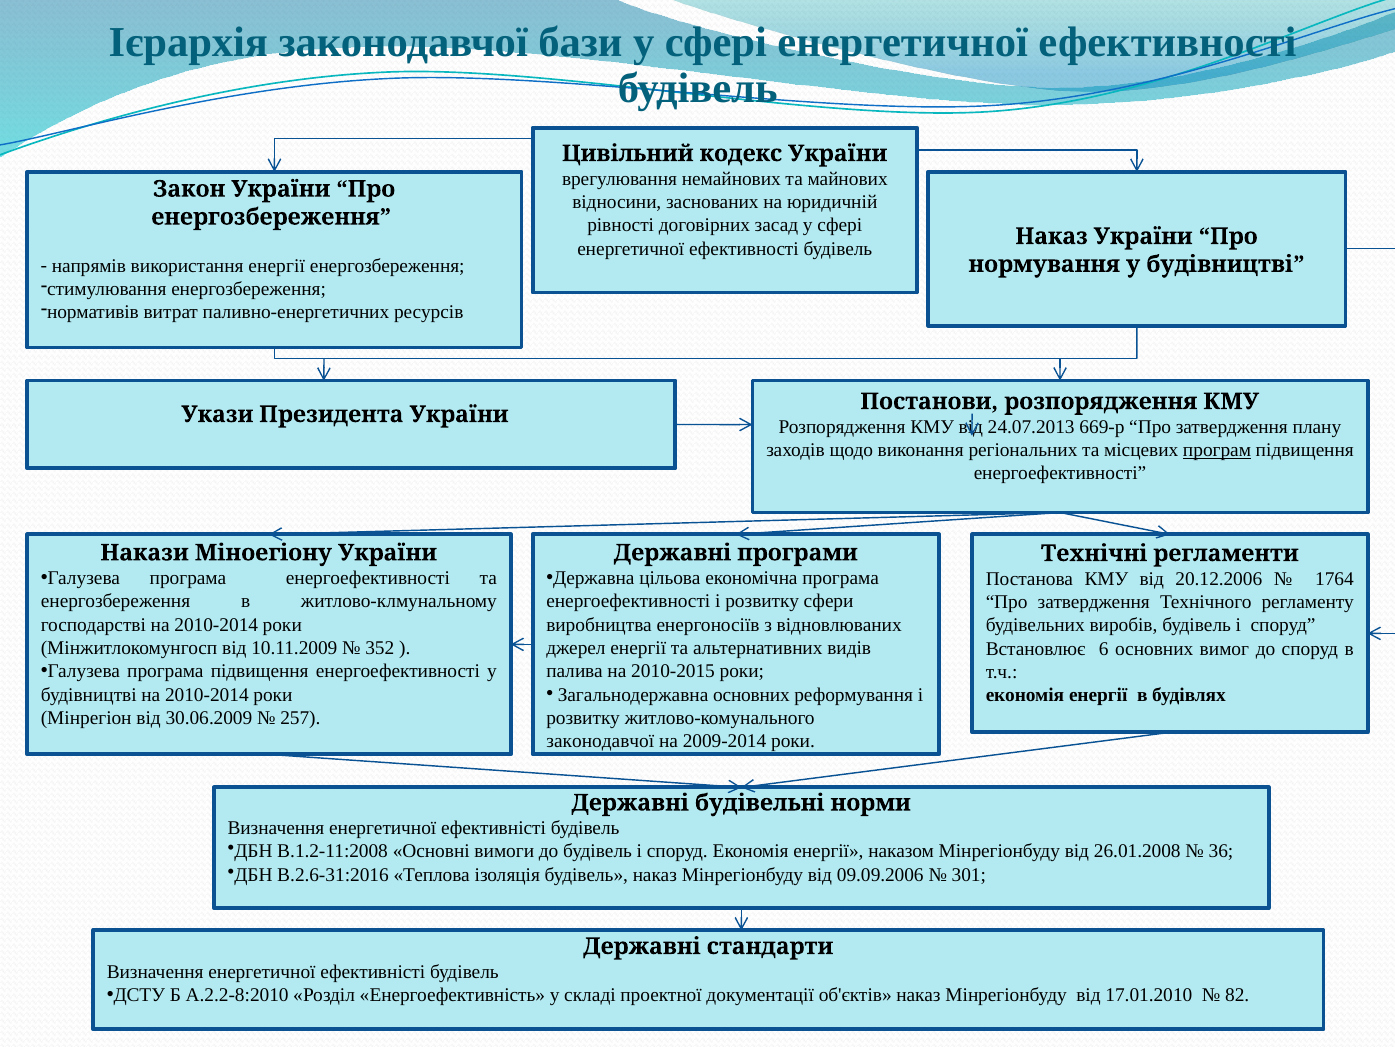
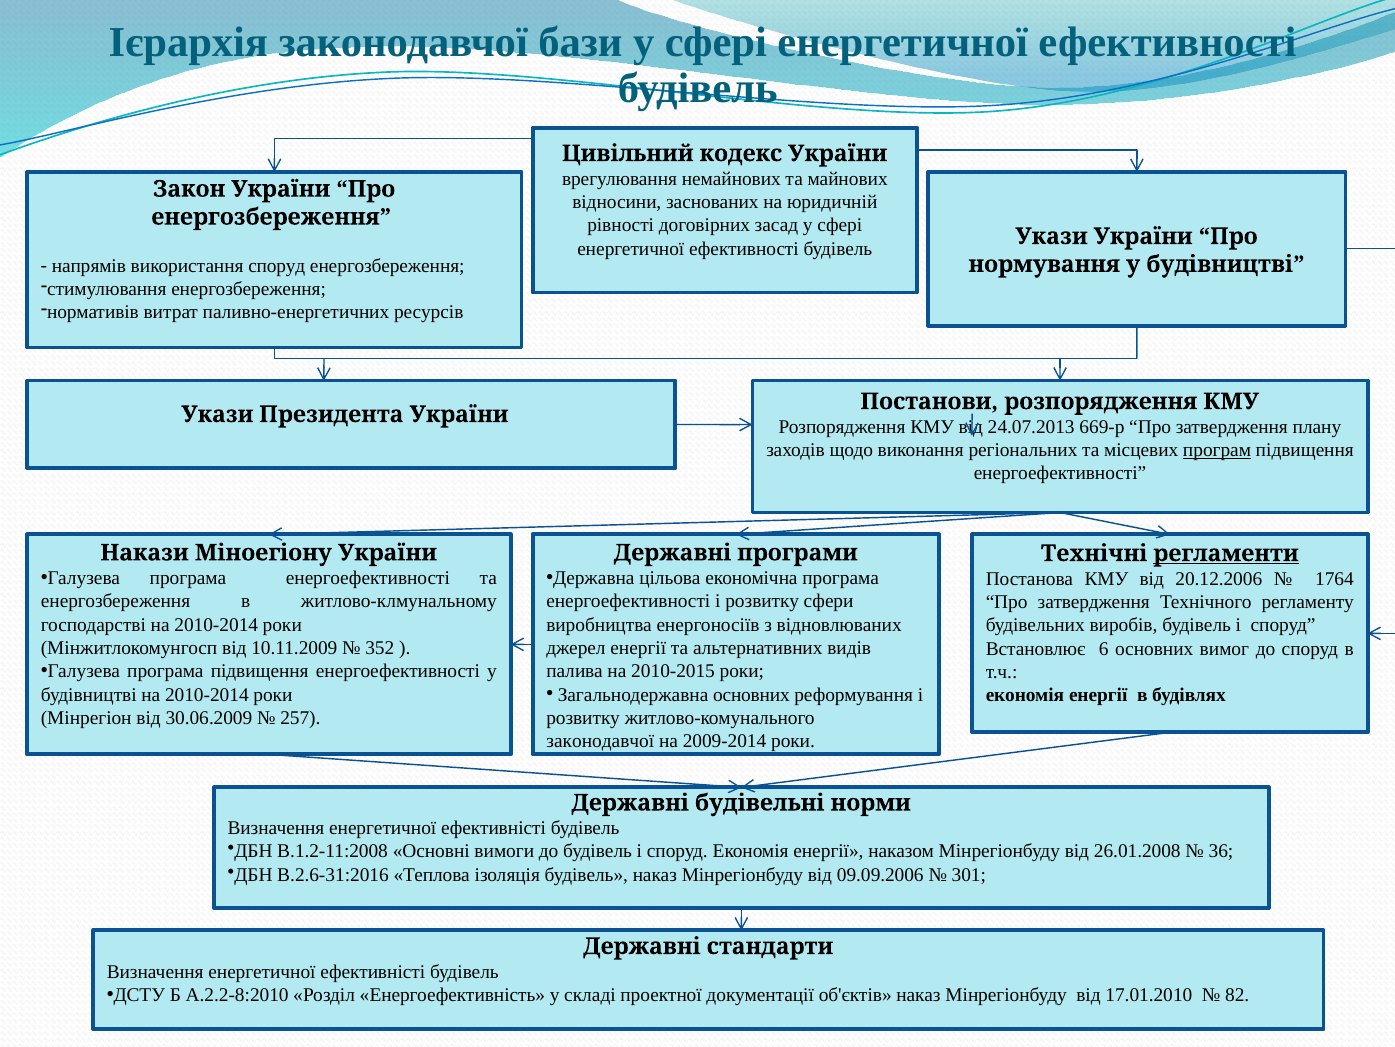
Наказ at (1052, 236): Наказ -> Укази
використання енергії: енергії -> споруд
регламенти underline: none -> present
